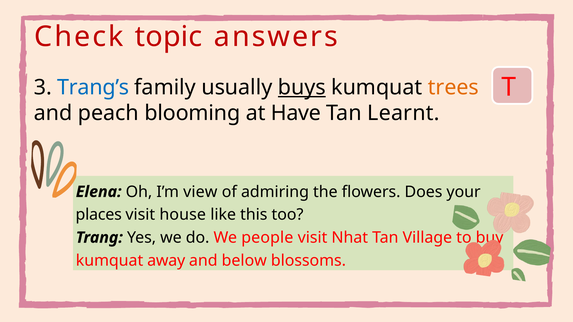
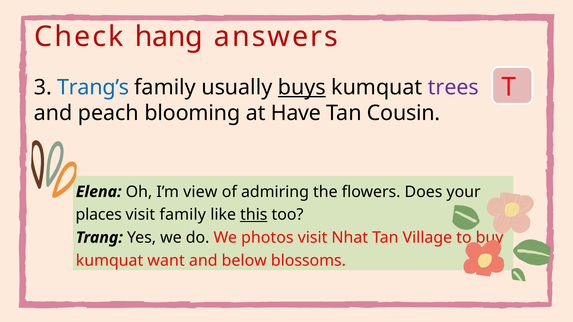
topic: topic -> hang
trees colour: orange -> purple
Learnt: Learnt -> Cousin
visit house: house -> family
this underline: none -> present
people: people -> photos
away: away -> want
